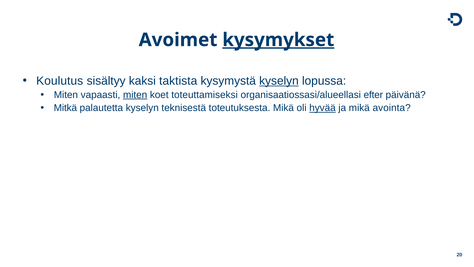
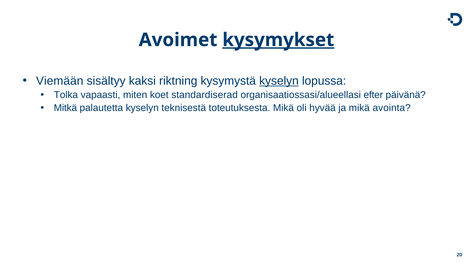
Koulutus: Koulutus -> Viemään
taktista: taktista -> riktning
Miten at (66, 95): Miten -> Tolka
miten at (135, 95) underline: present -> none
toteuttamiseksi: toteuttamiseksi -> standardiserad
hyvää underline: present -> none
